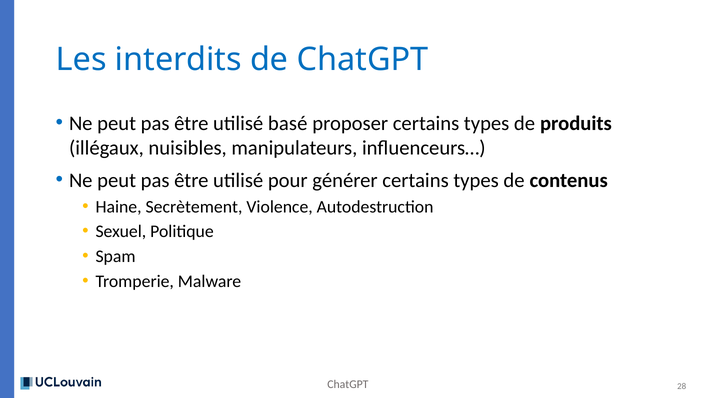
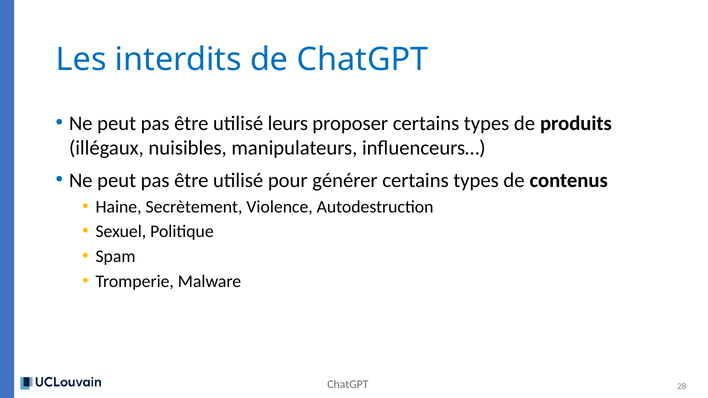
basé: basé -> leurs
